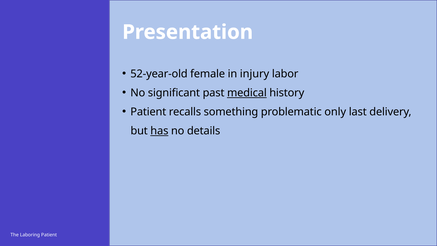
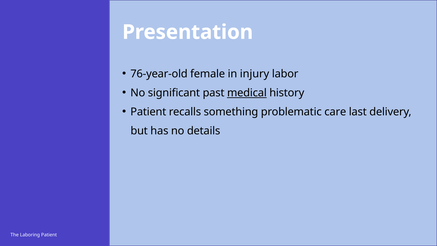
52-year-old: 52-year-old -> 76-year-old
only: only -> care
has underline: present -> none
